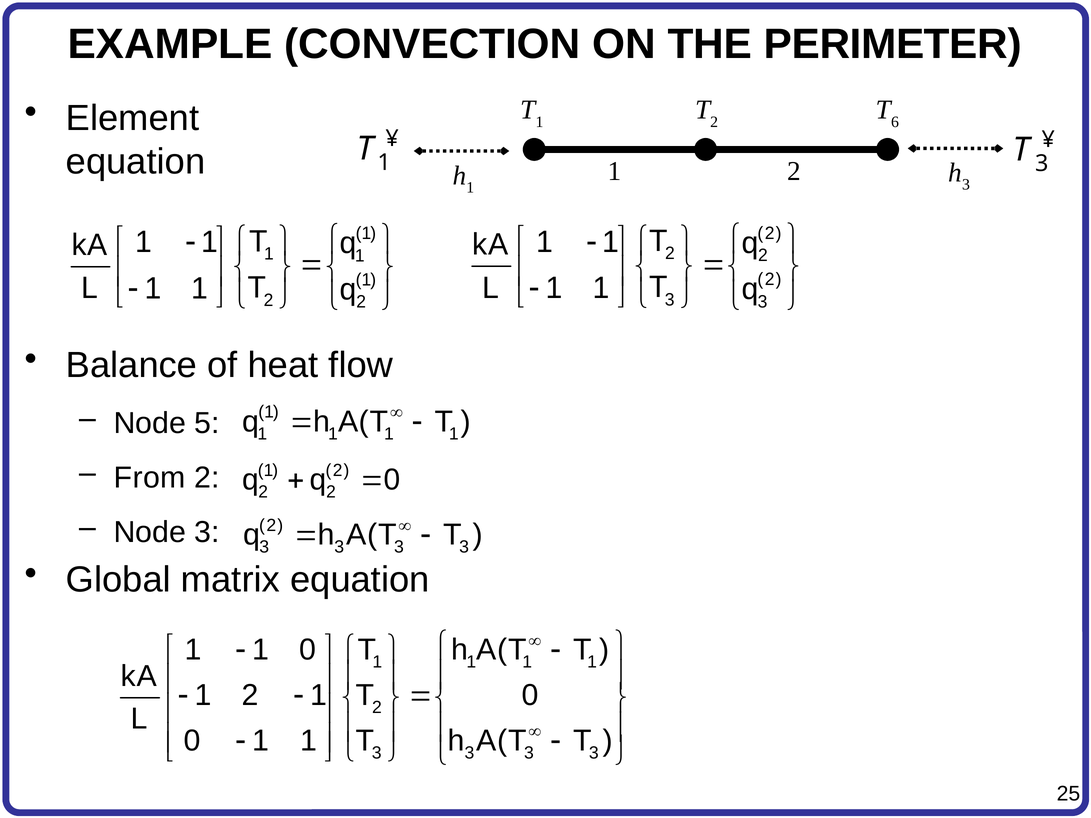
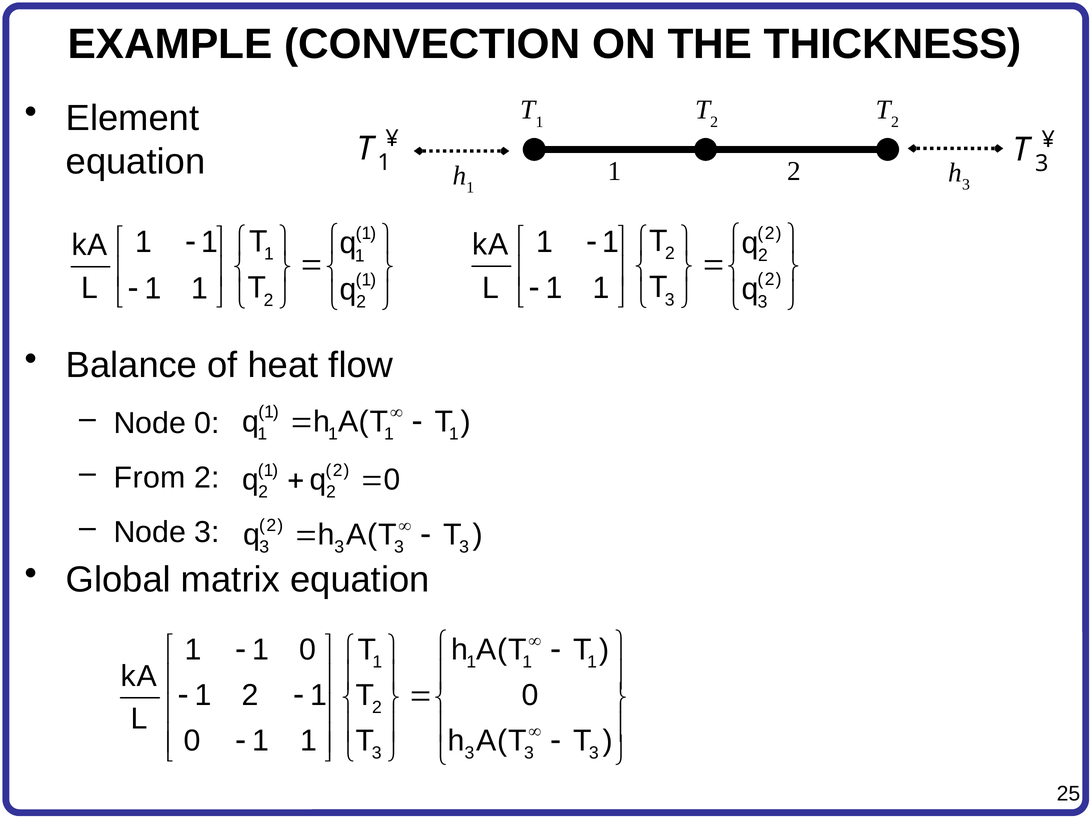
PERIMETER: PERIMETER -> THICKNESS
6 at (895, 122): 6 -> 2
Node 5: 5 -> 0
